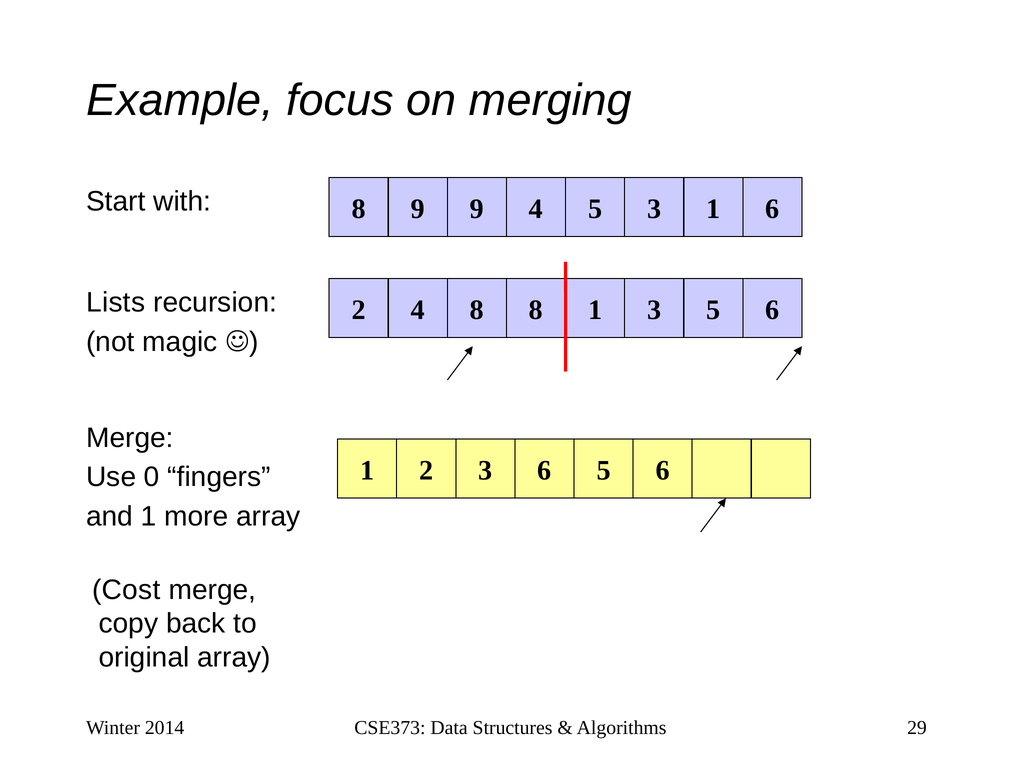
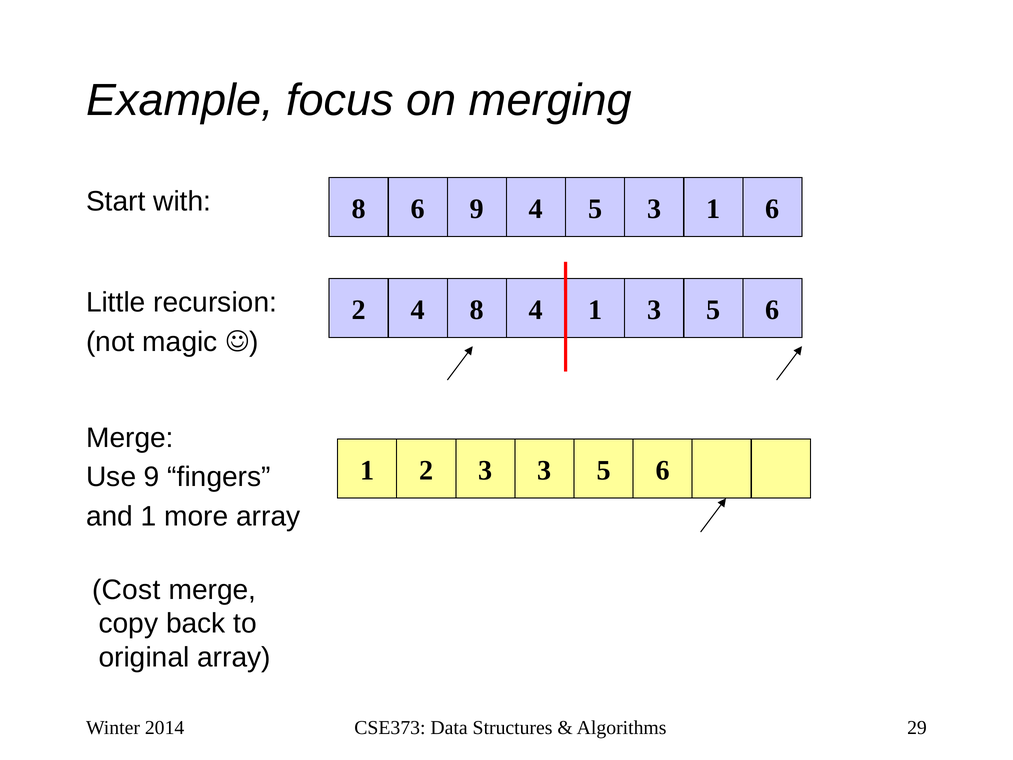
8 9: 9 -> 6
Lists: Lists -> Little
8 8: 8 -> 4
3 6: 6 -> 3
Use 0: 0 -> 9
